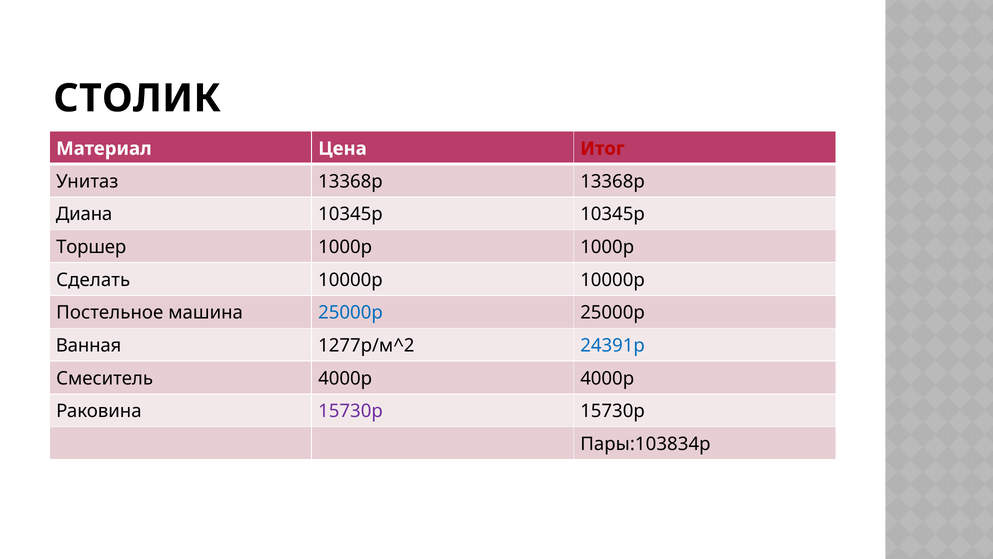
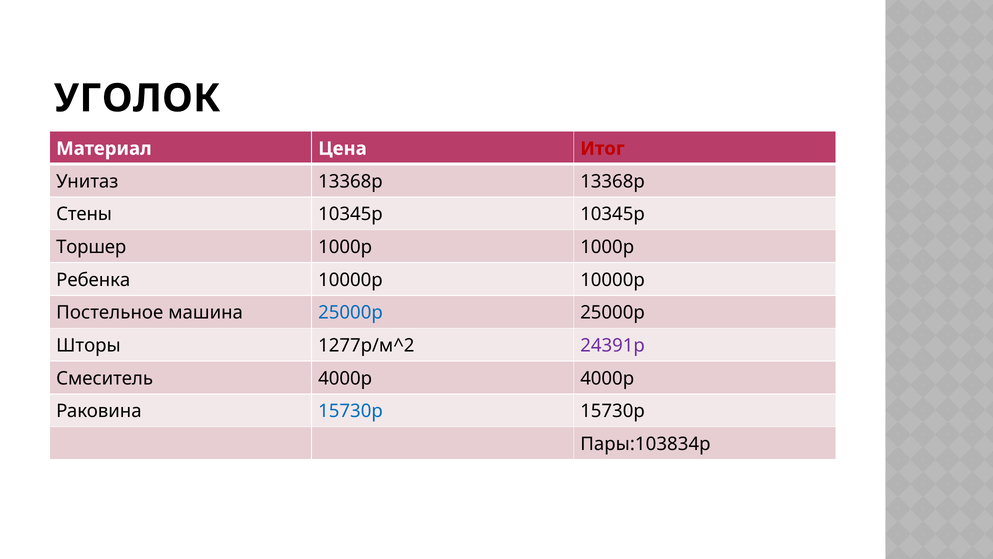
СТОЛИК: СТОЛИК -> УГОЛОК
Диана: Диана -> Стены
Сделать: Сделать -> Ребенка
Ванная: Ванная -> Шторы
24391р colour: blue -> purple
15730р at (350, 411) colour: purple -> blue
